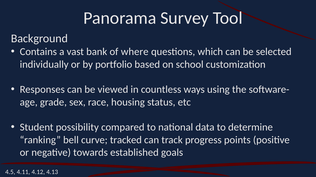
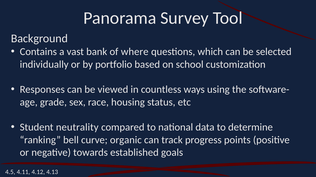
possibility: possibility -> neutrality
tracked: tracked -> organic
